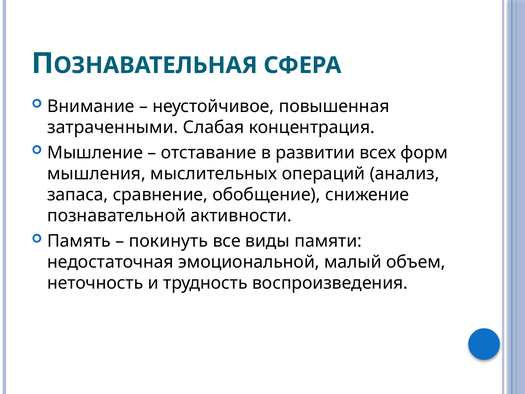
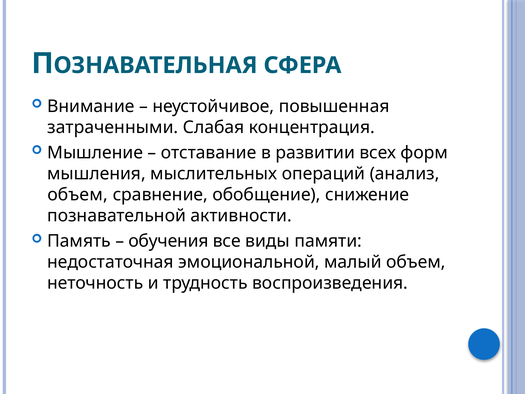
запаса at (78, 195): запаса -> объем
покинуть: покинуть -> обучения
